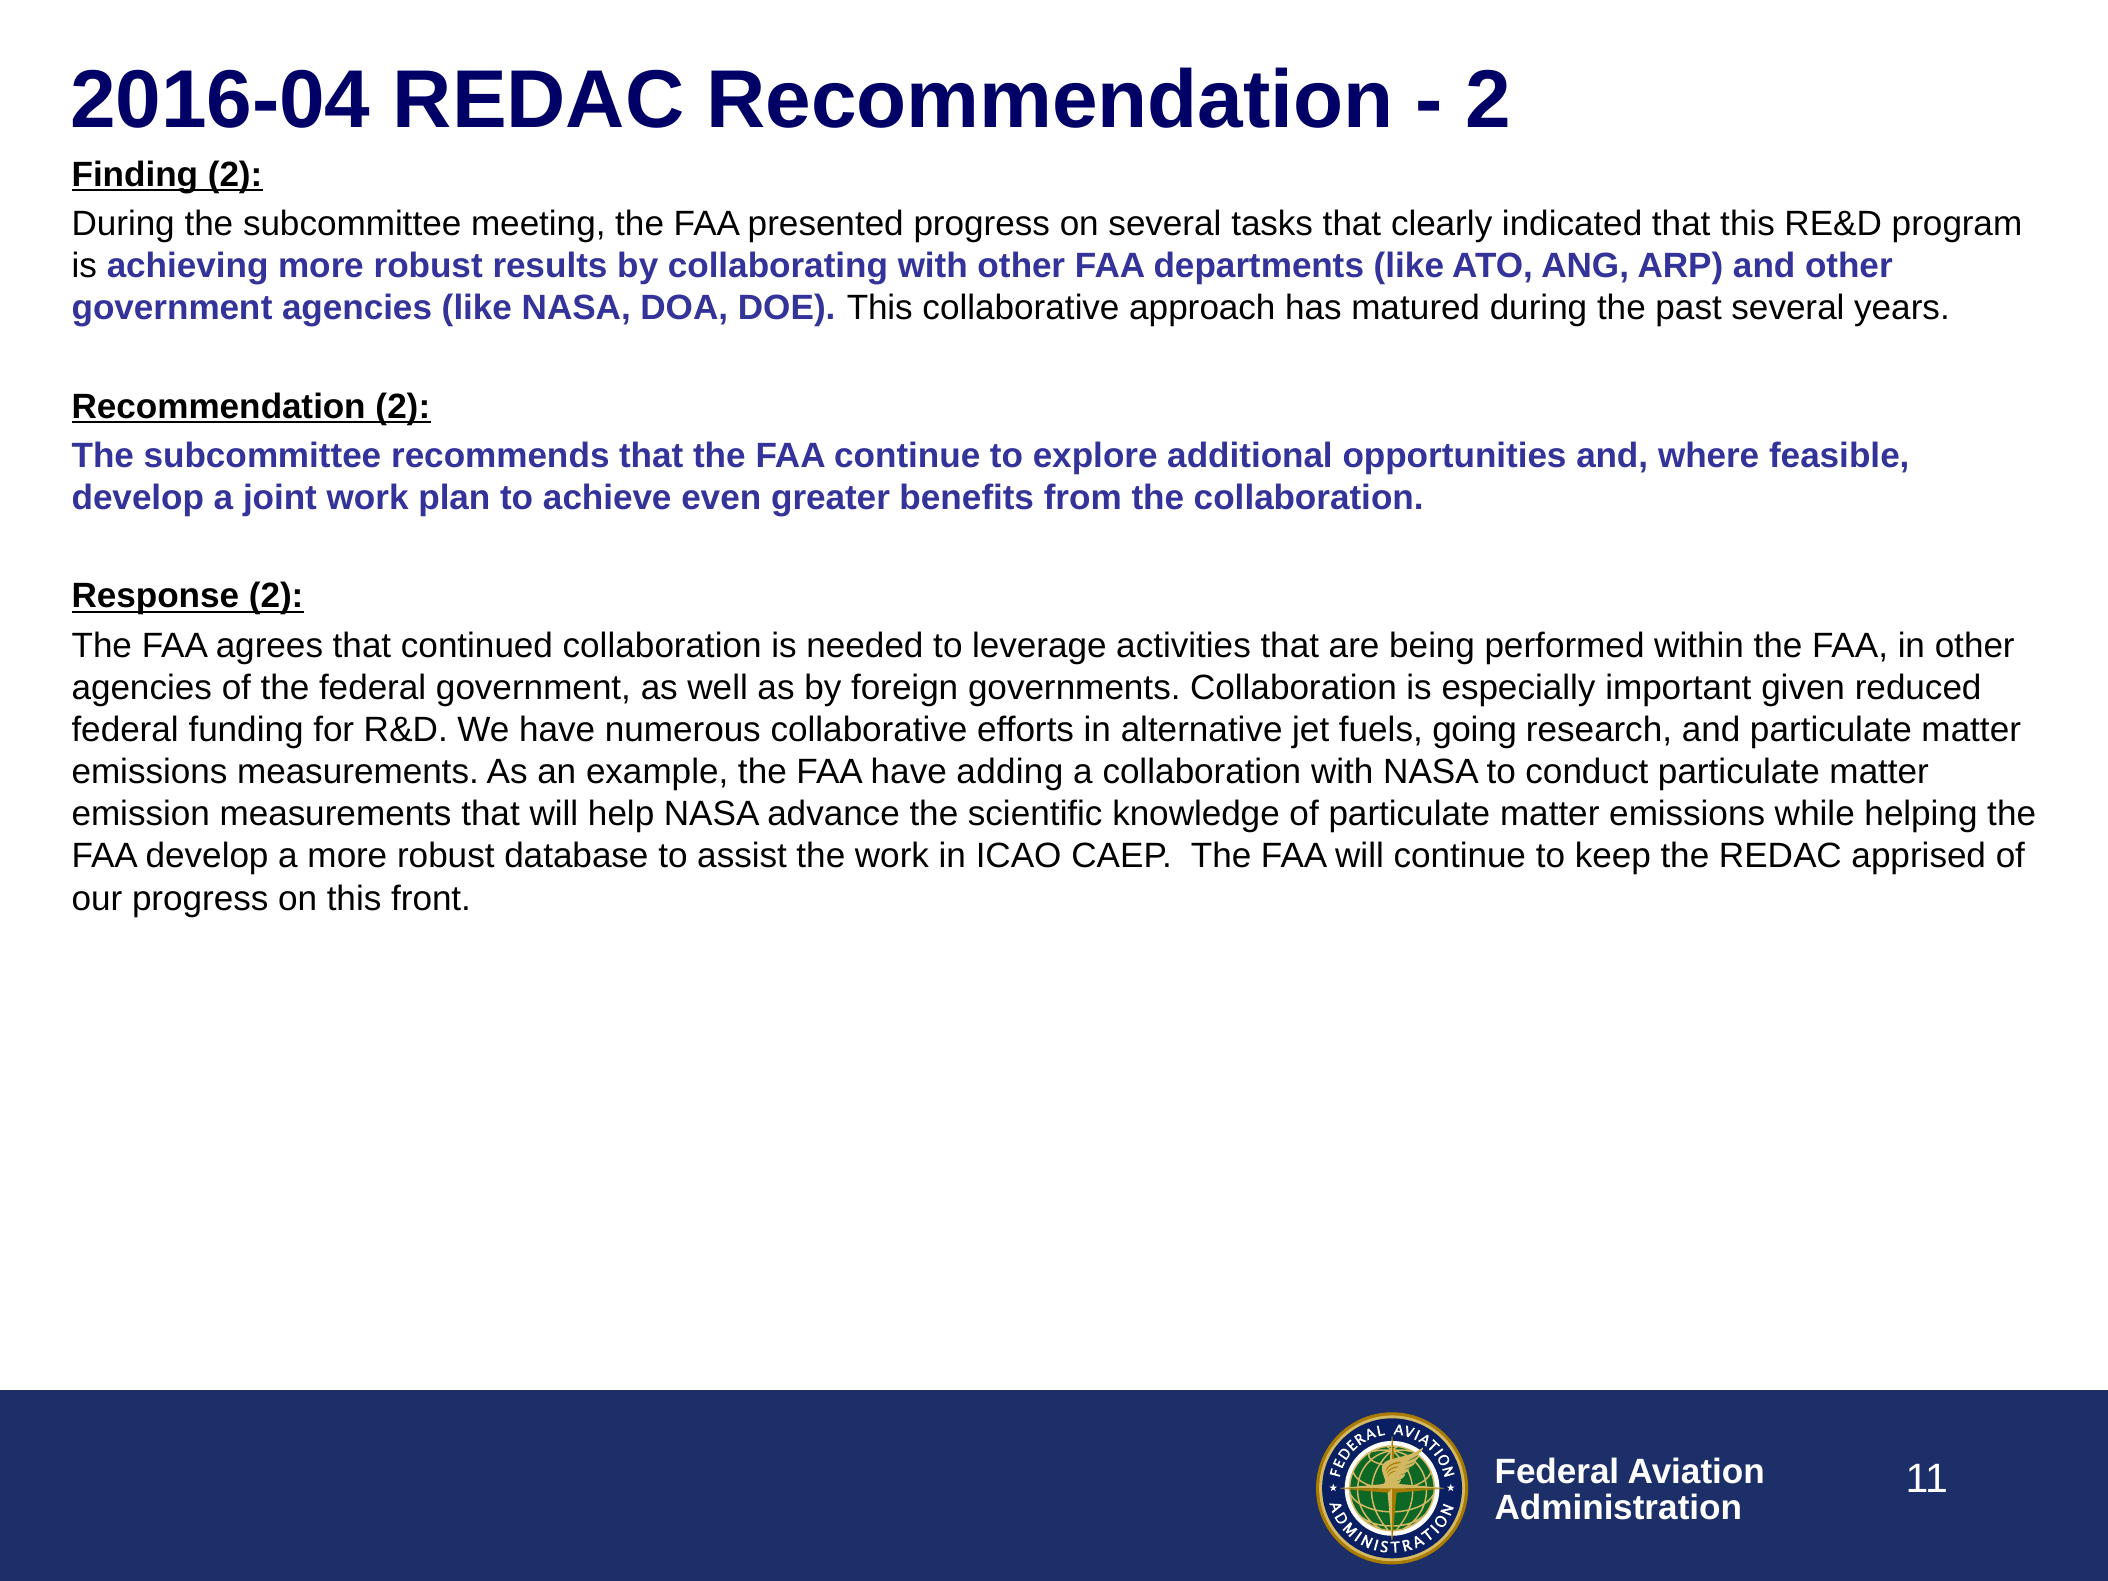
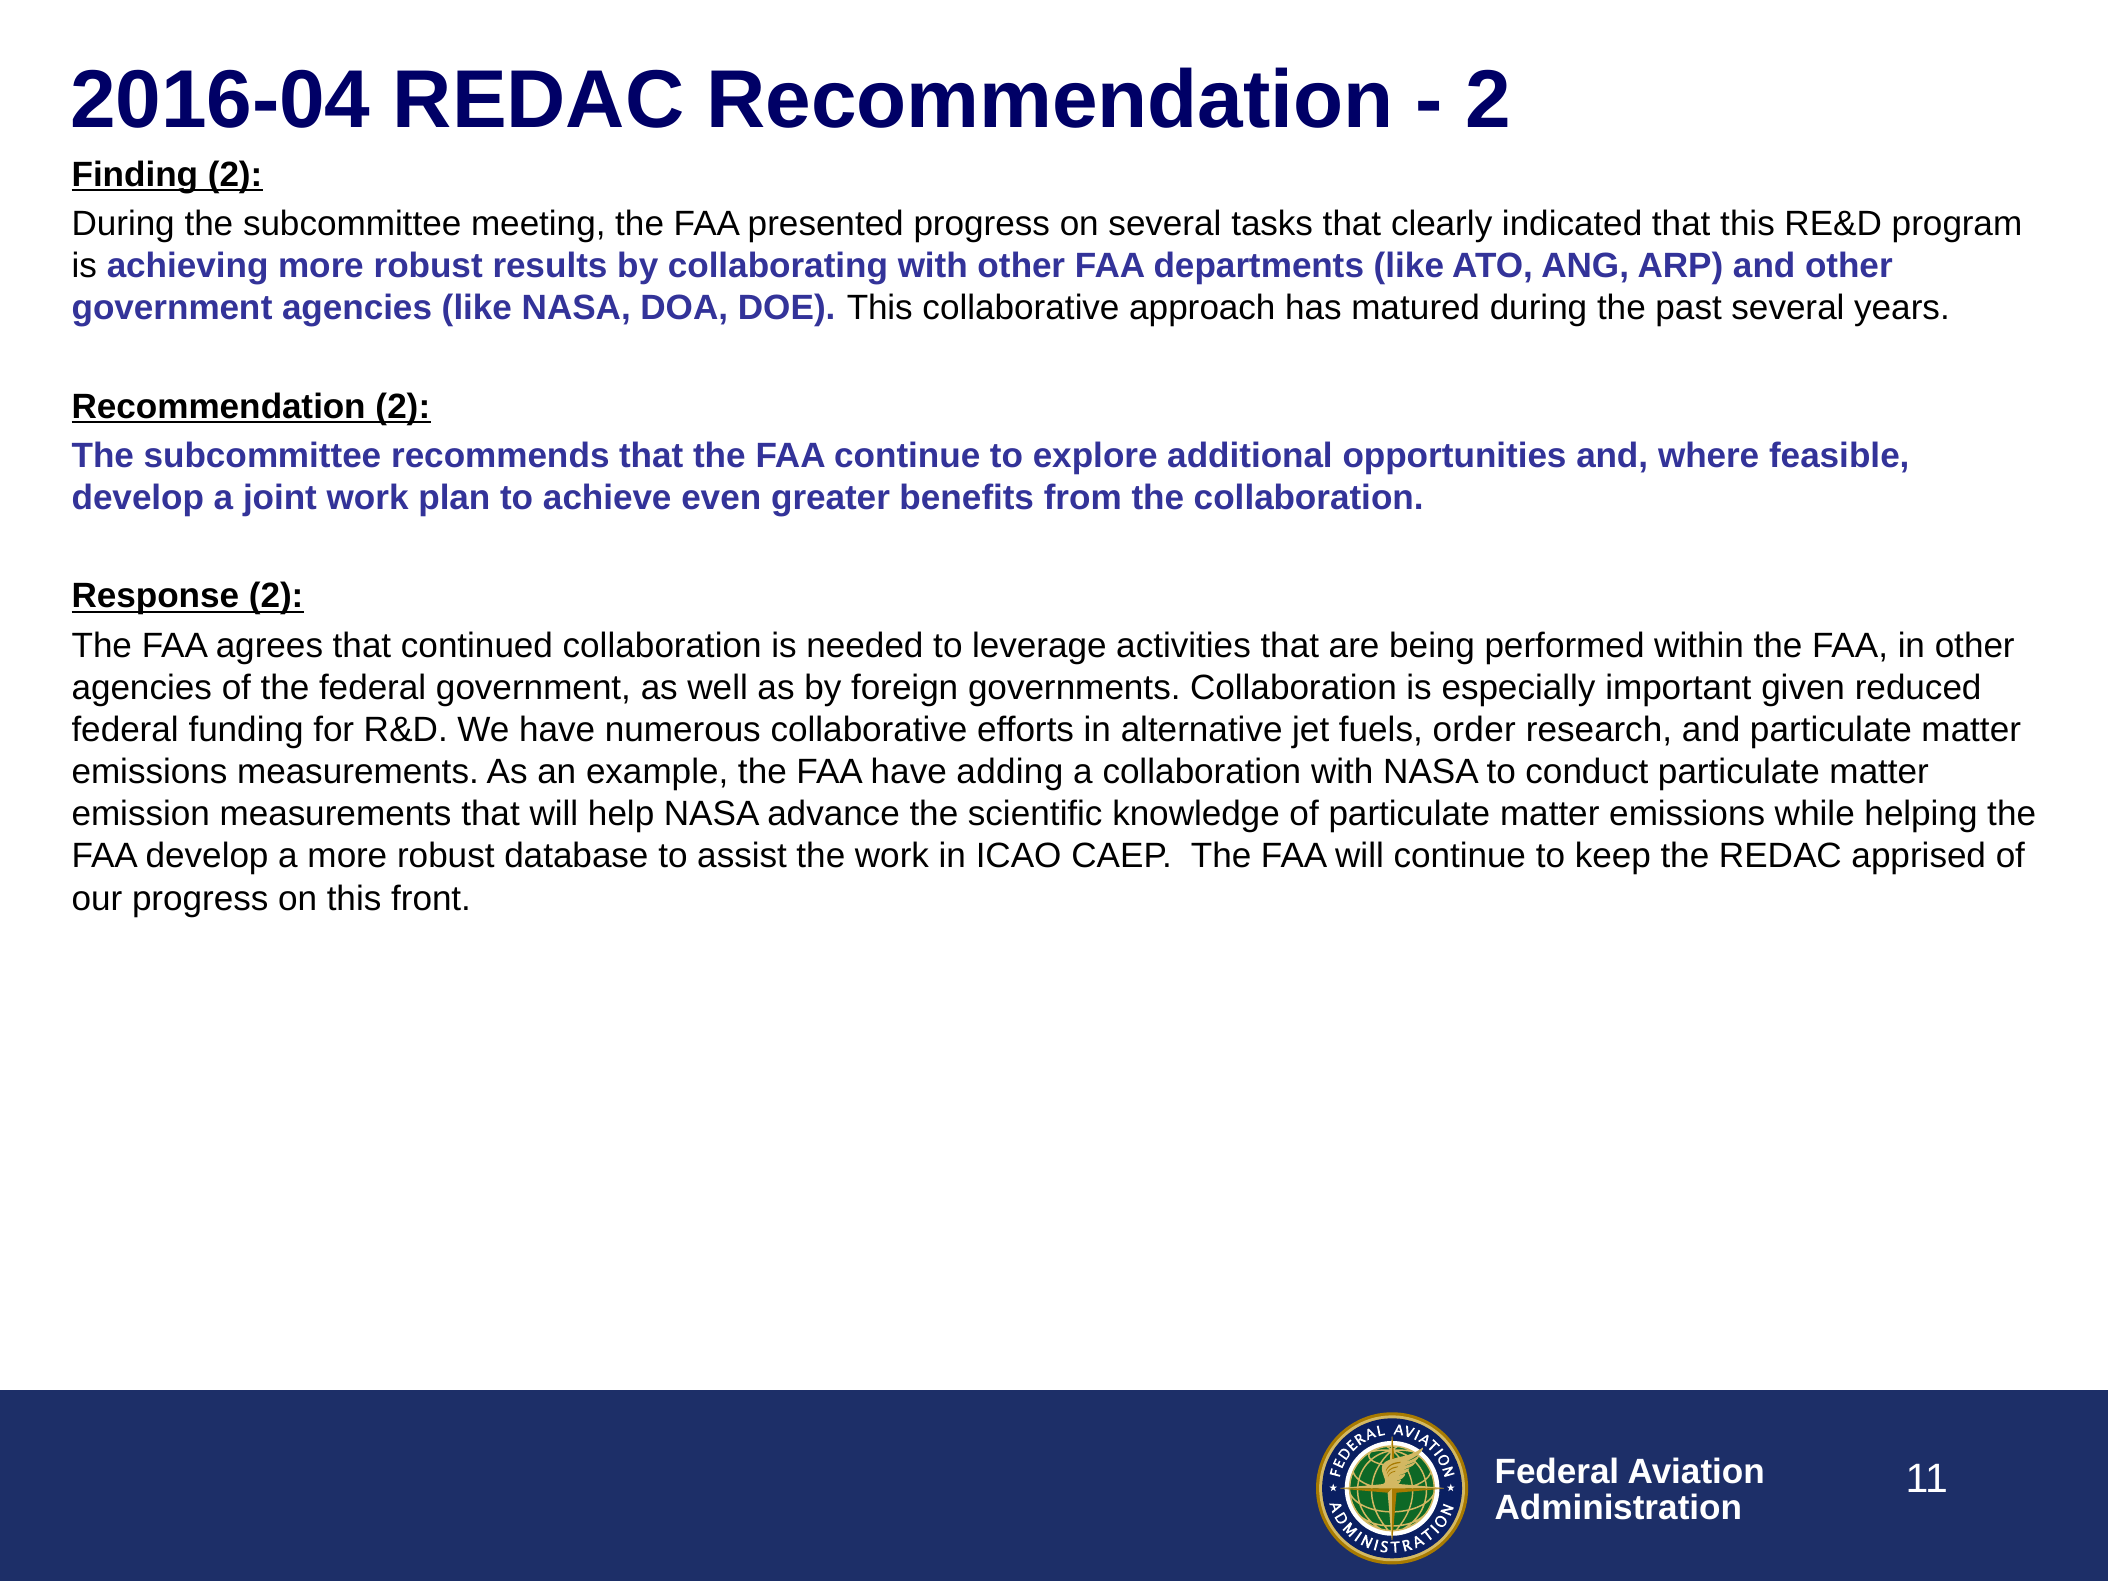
going: going -> order
